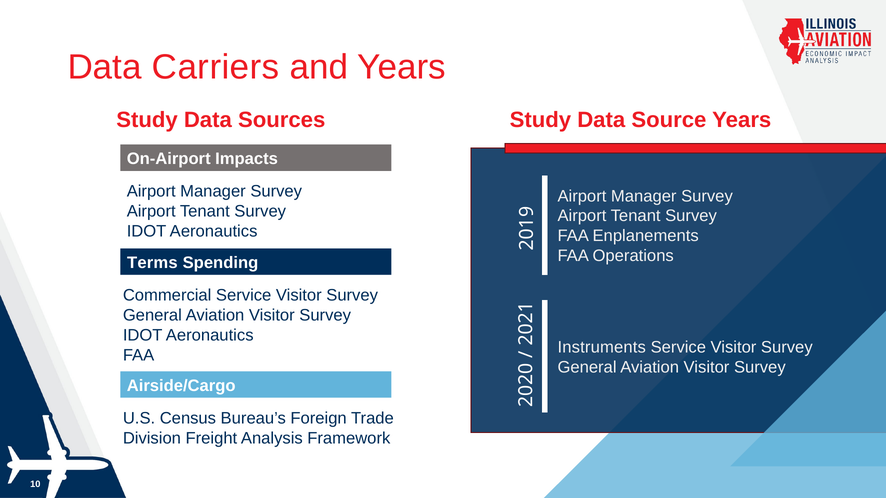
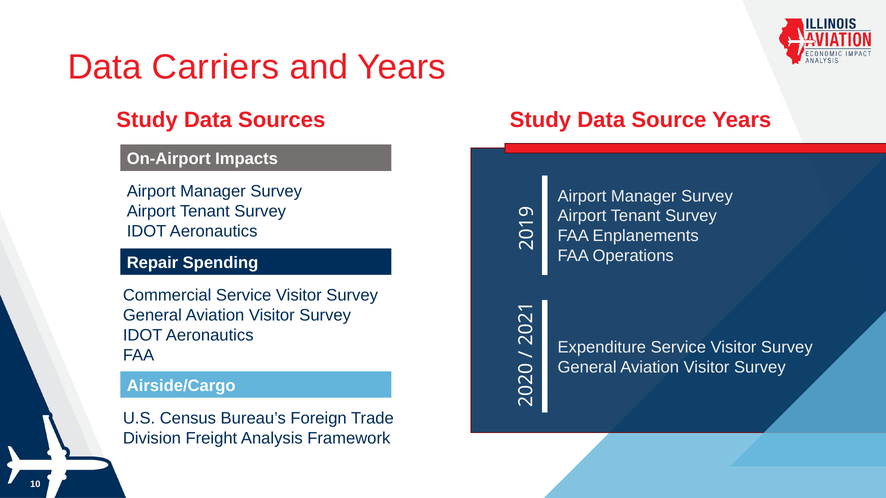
Terms: Terms -> Repair
Instruments: Instruments -> Expenditure
